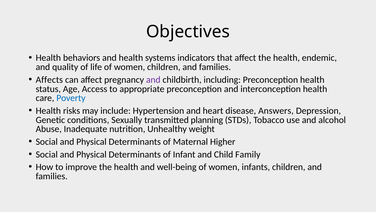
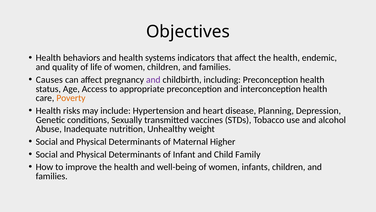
Affects: Affects -> Causes
Poverty colour: blue -> orange
Answers: Answers -> Planning
planning: planning -> vaccines
